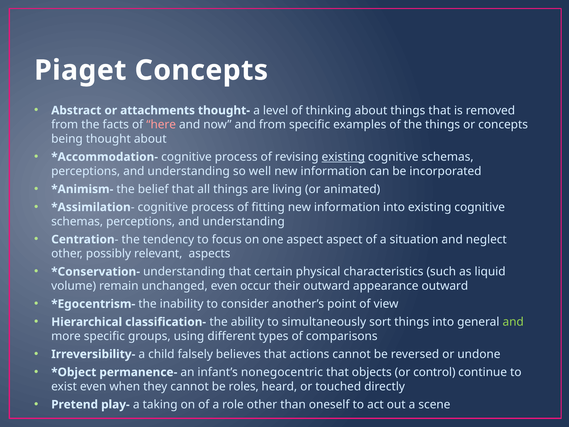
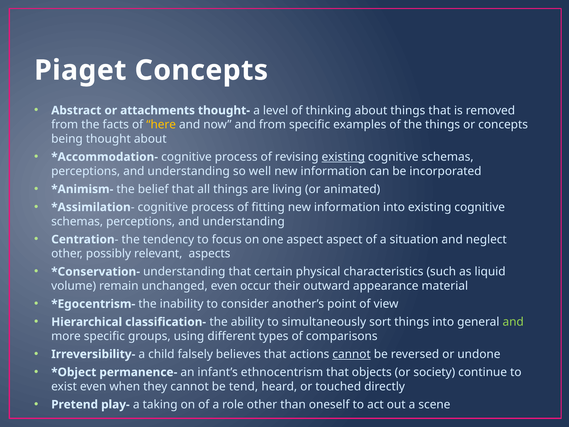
here colour: pink -> yellow
appearance outward: outward -> material
cannot at (352, 354) underline: none -> present
nonegocentric: nonegocentric -> ethnocentrism
control: control -> society
roles: roles -> tend
